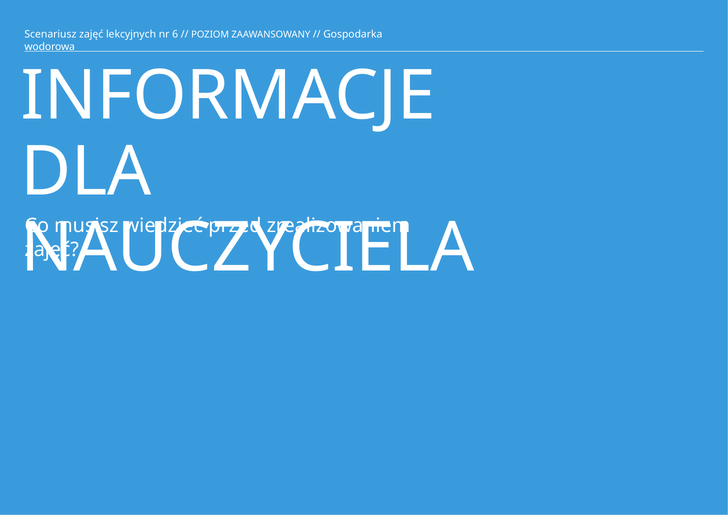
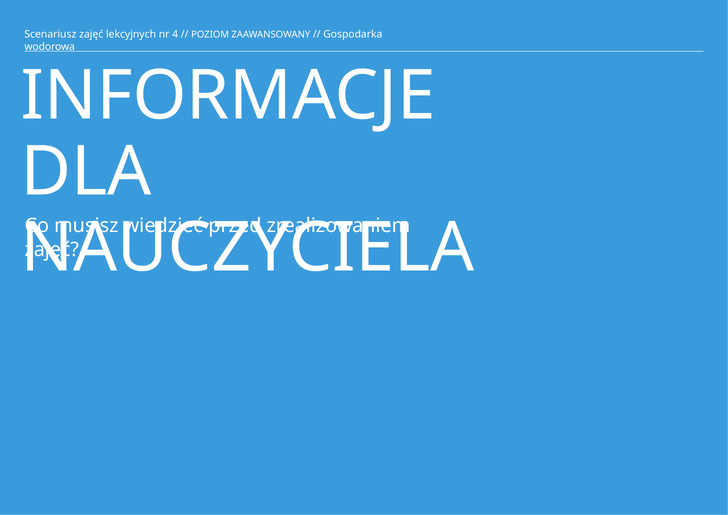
6: 6 -> 4
